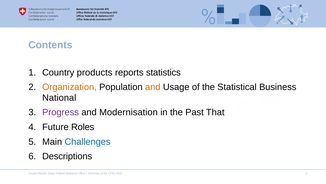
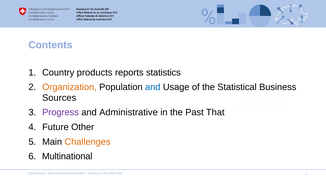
and at (153, 87) colour: orange -> blue
National: National -> Sources
Modernisation: Modernisation -> Administrative
Roles: Roles -> Other
Challenges colour: blue -> orange
Descriptions: Descriptions -> Multinational
